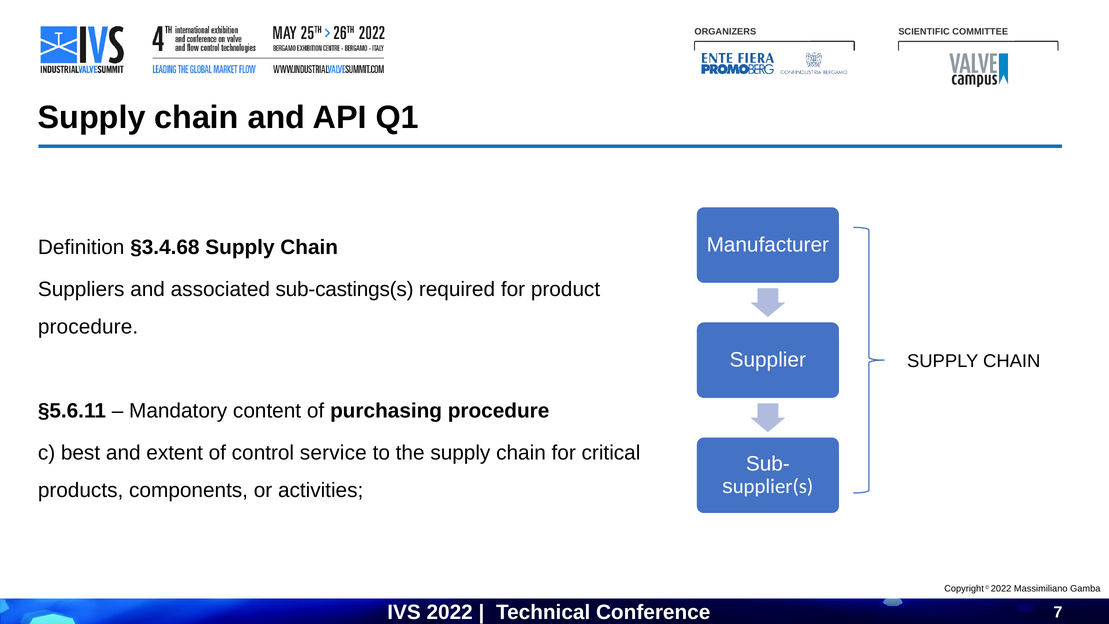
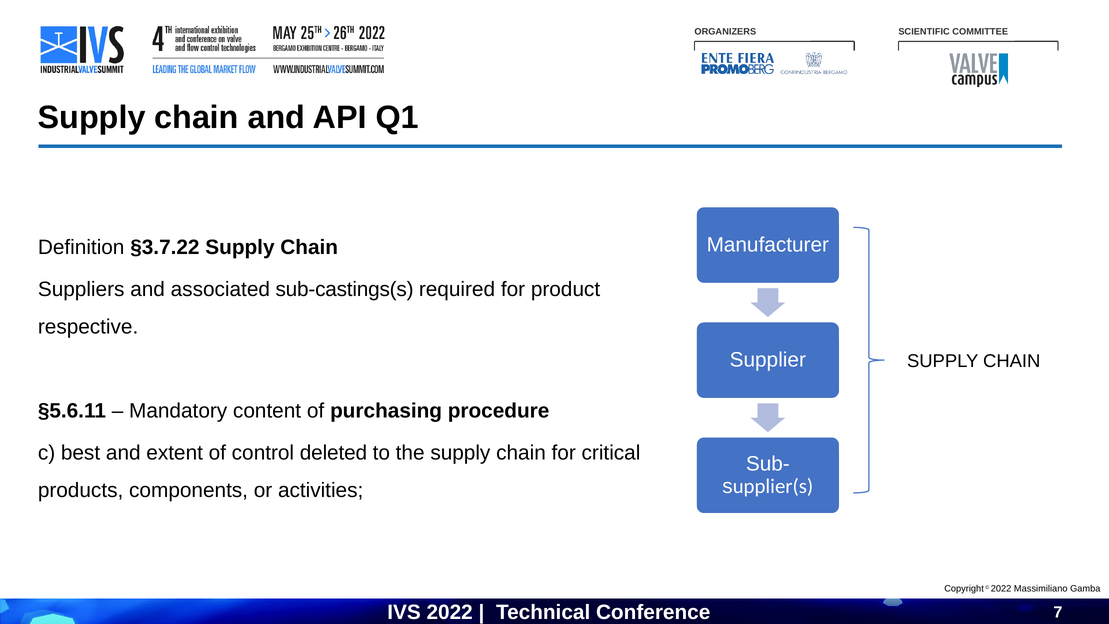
§3.4.68: §3.4.68 -> §3.7.22
procedure at (88, 327): procedure -> respective
service: service -> deleted
